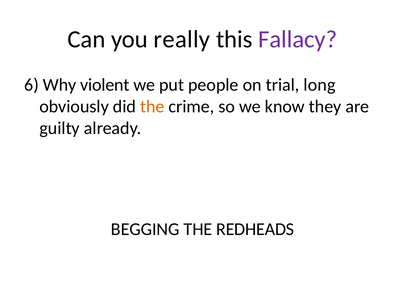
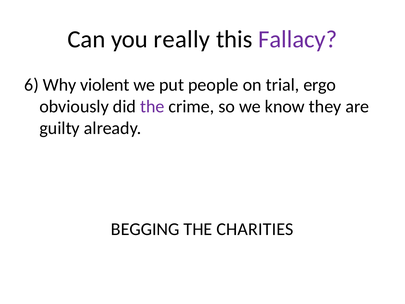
long: long -> ergo
the at (152, 107) colour: orange -> purple
REDHEADS: REDHEADS -> CHARITIES
